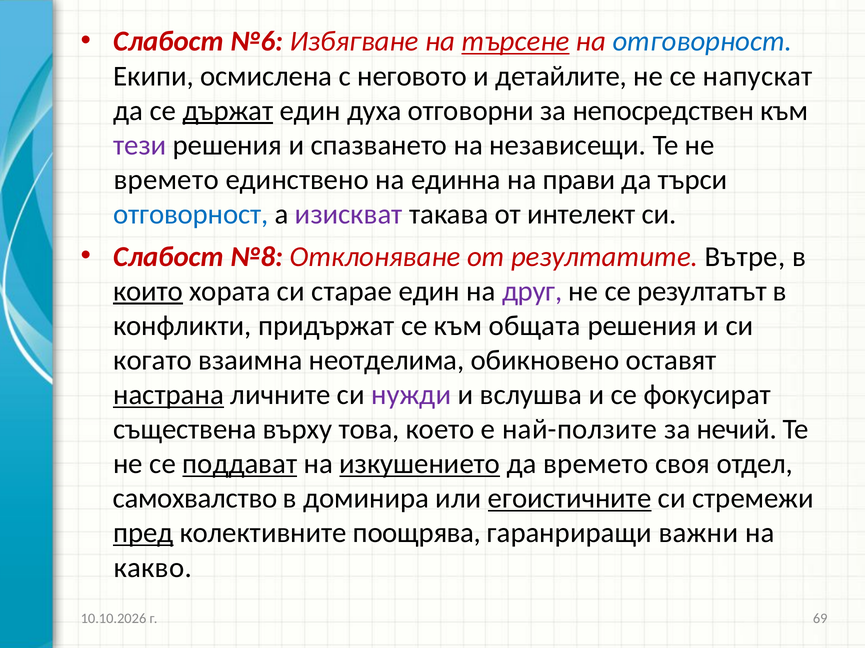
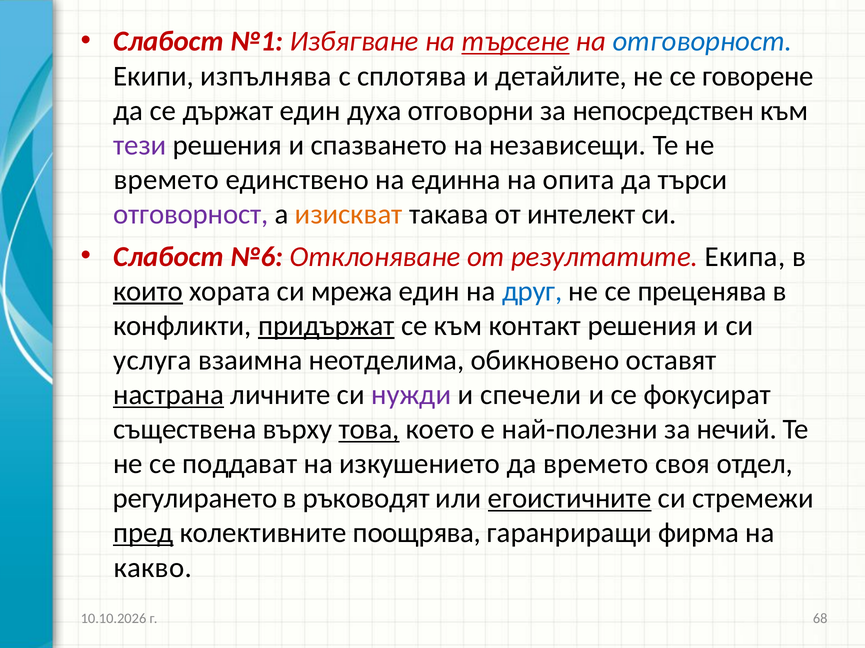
№6: №6 -> №1
осмислена: осмислена -> изпълнява
неговото: неговото -> сплотява
напускат: напускат -> говорене
държат underline: present -> none
прави: прави -> опита
отговорност at (191, 214) colour: blue -> purple
изискват colour: purple -> orange
№8: №8 -> №6
Вътре: Вътре -> Екипа
старае: старае -> мрежа
друг colour: purple -> blue
резултатът: резултатът -> преценява
придържат underline: none -> present
общата: общата -> контакт
когато: когато -> услуга
вслушва: вслушва -> спечели
това underline: none -> present
най-ползите: най-ползите -> най-полезни
поддават underline: present -> none
изкушението underline: present -> none
самохвалство: самохвалство -> регулирането
доминира: доминира -> ръководят
важни: важни -> фирма
69: 69 -> 68
